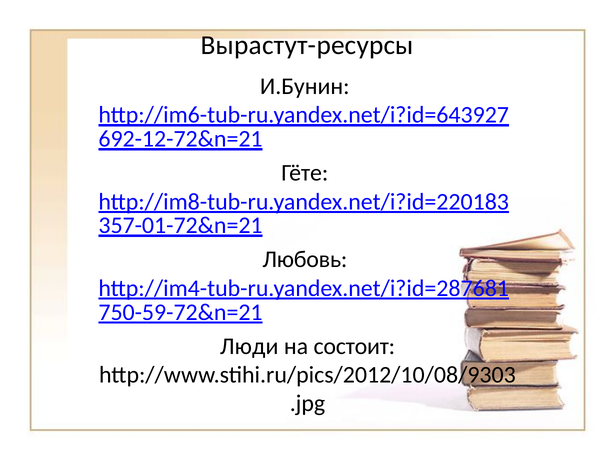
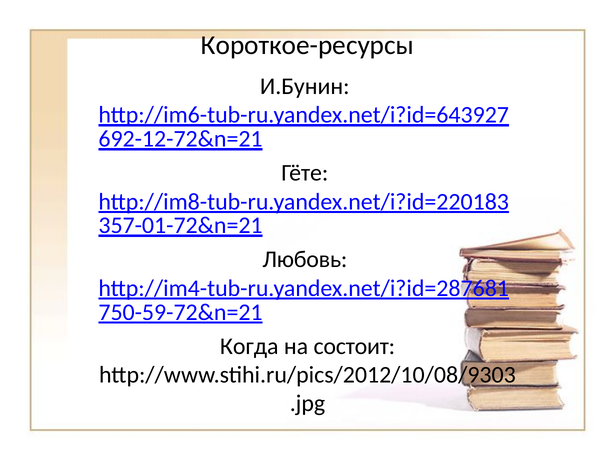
Вырастут-ресурсы: Вырастут-ресурсы -> Короткое-ресурсы
Люди: Люди -> Когда
